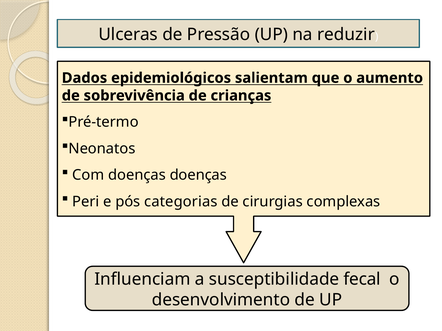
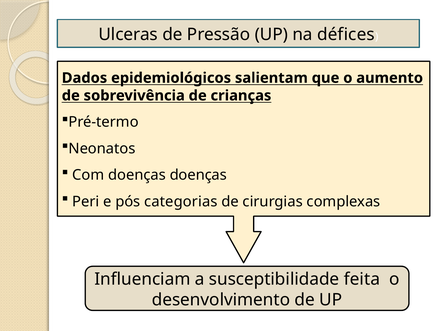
reduzir: reduzir -> défices
fecal: fecal -> feita
